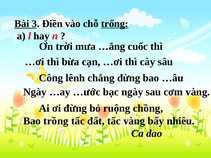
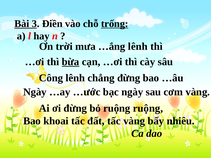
…ắng cuốc: cuốc -> lênh
bừa underline: none -> present
ruộng chồng: chồng -> ruộng
trồng: trồng -> khoai
